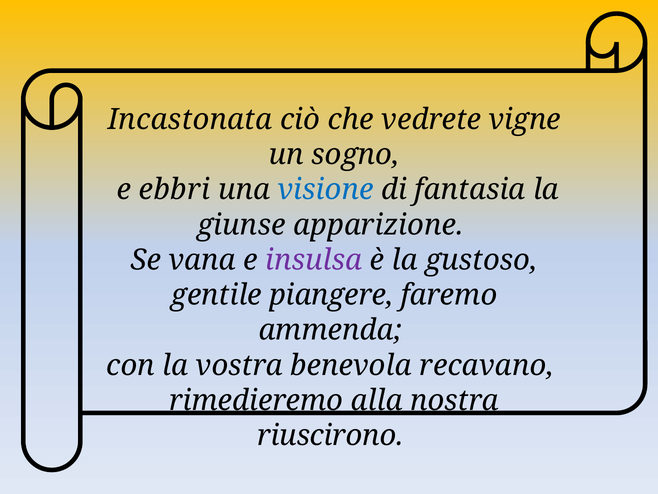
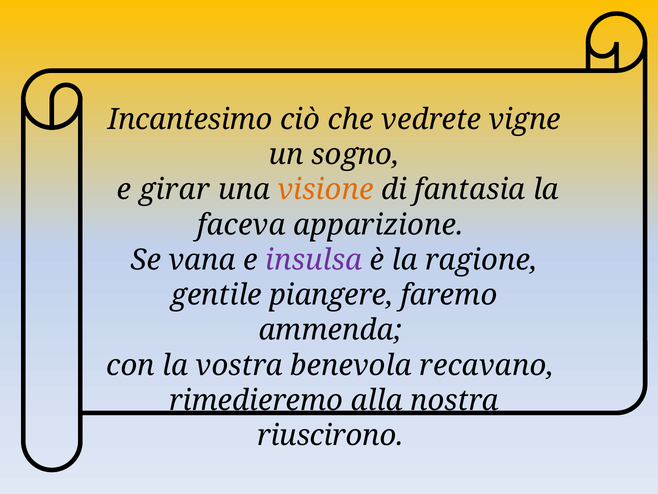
Incastonata: Incastonata -> Incantesimo
ebbri: ebbri -> girar
visione colour: blue -> orange
giunse: giunse -> faceva
gustoso: gustoso -> ragione
